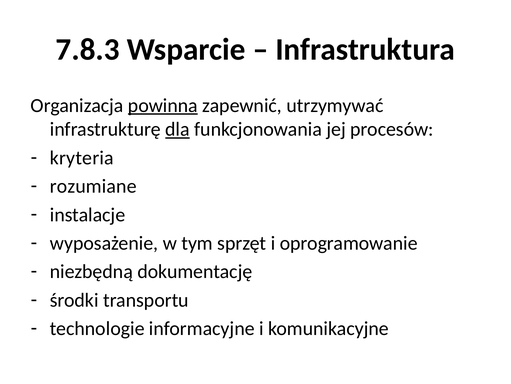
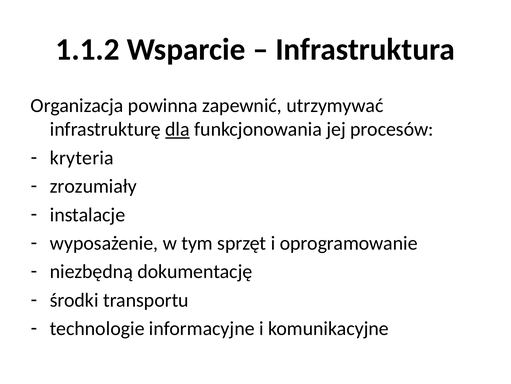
7.8.3: 7.8.3 -> 1.1.2
powinna underline: present -> none
rozumiane: rozumiane -> zrozumiały
